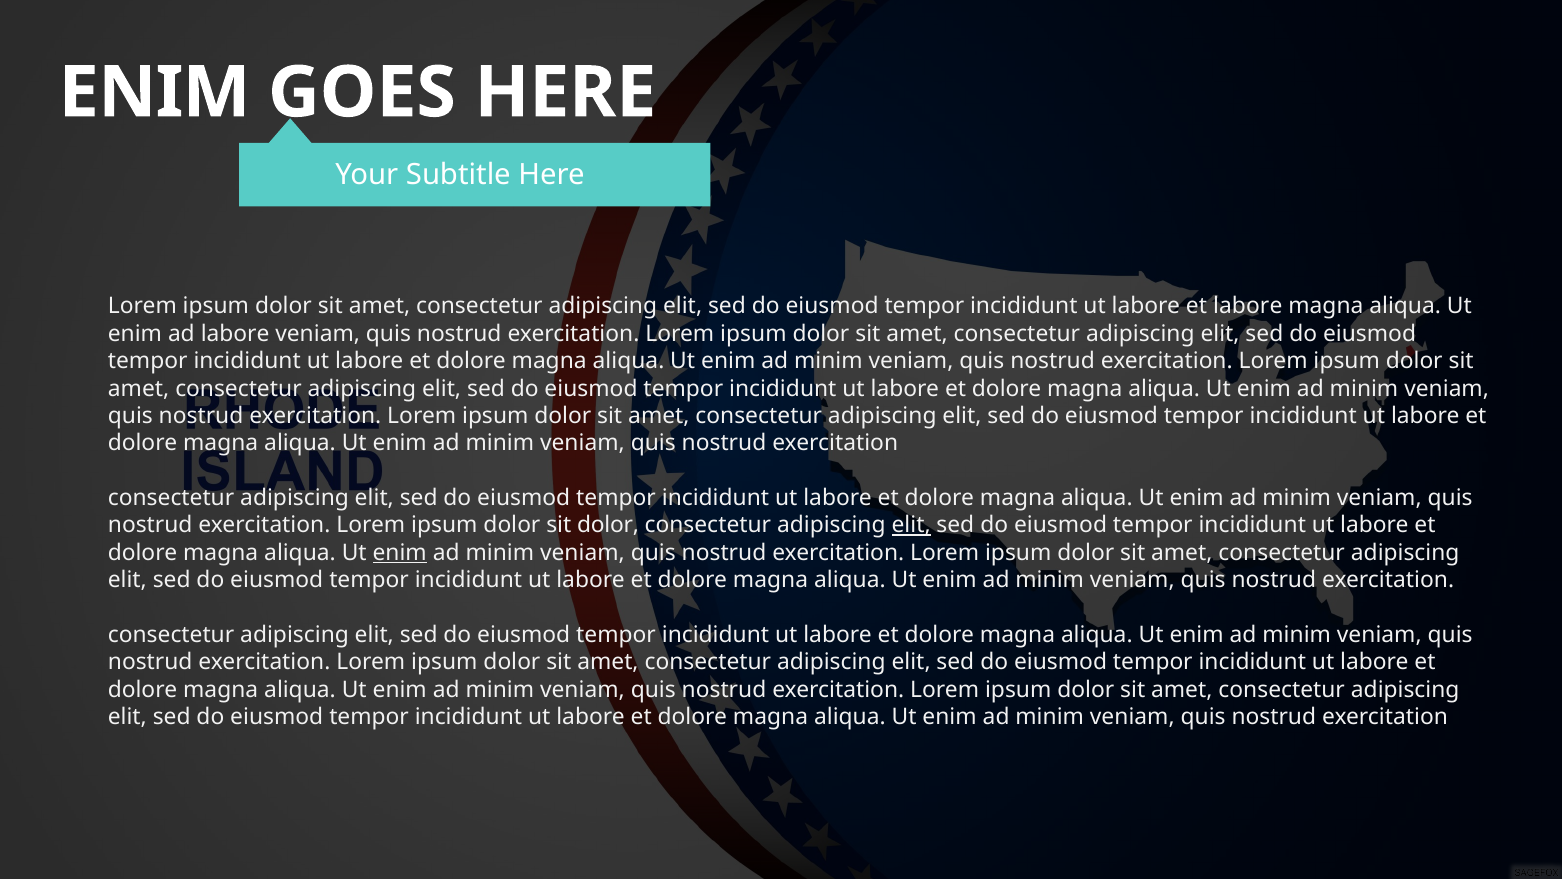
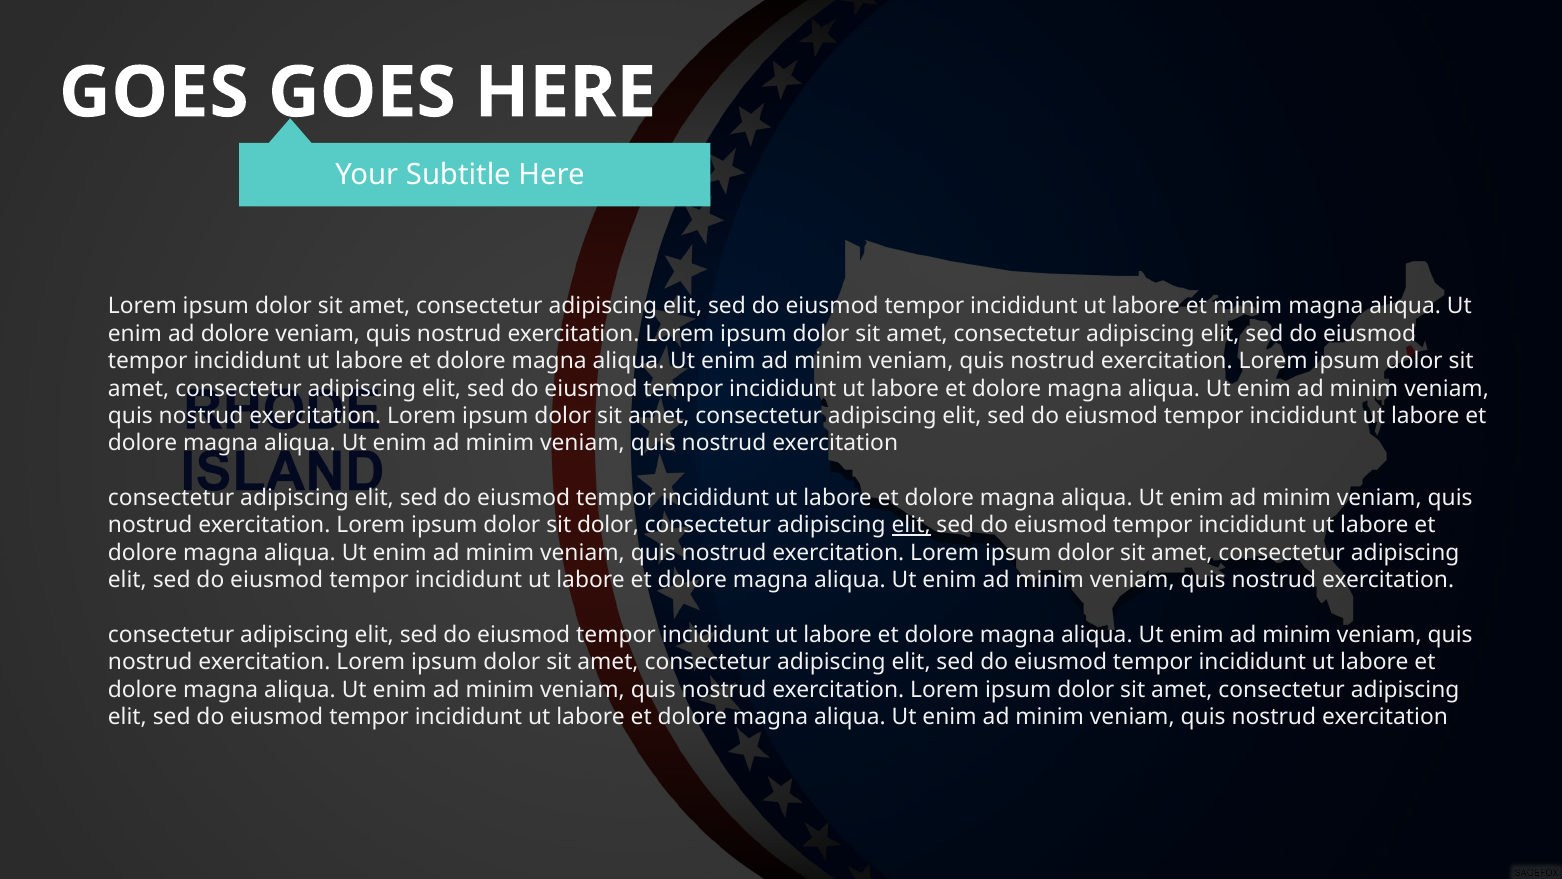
ENIM at (155, 93): ENIM -> GOES
et labore: labore -> minim
ad labore: labore -> dolore
enim at (400, 552) underline: present -> none
